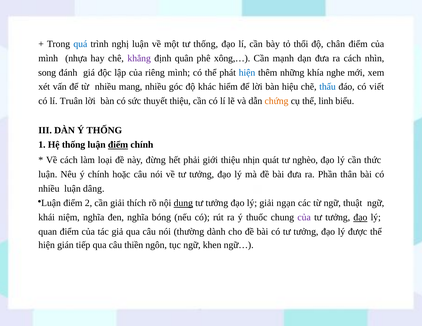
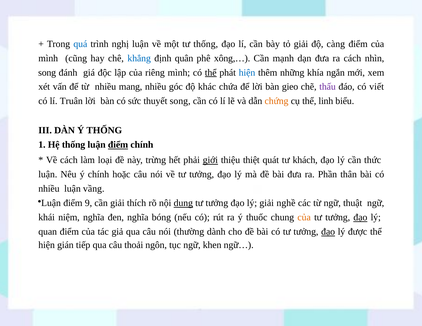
tỏ thổi: thổi -> giải
chân: chân -> càng
nhựa: nhựa -> cũng
khẳng colour: purple -> blue
thể at (211, 73) underline: none -> present
nghe: nghe -> ngắn
hiểm: hiểm -> chứa
hiệu: hiệu -> gieo
thấu colour: blue -> purple
thuyết thiệu: thiệu -> song
đừng: đừng -> trừng
giới underline: none -> present
nhịn: nhịn -> thiệt
nghèo: nghèo -> khách
dâng: dâng -> vầng
2: 2 -> 9
ngạn: ngạn -> nghề
của at (304, 218) colour: purple -> orange
đạo at (328, 232) underline: none -> present
thiền: thiền -> thoải
